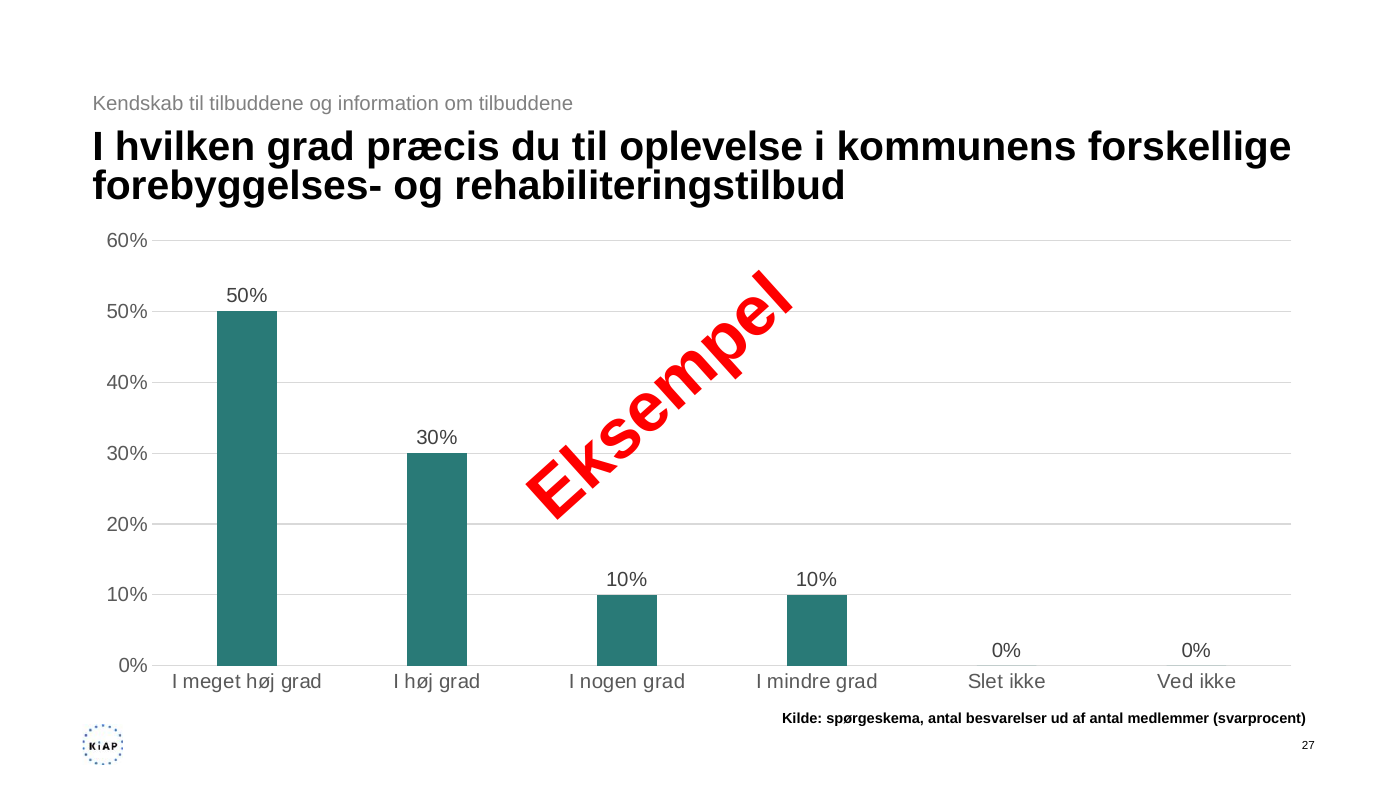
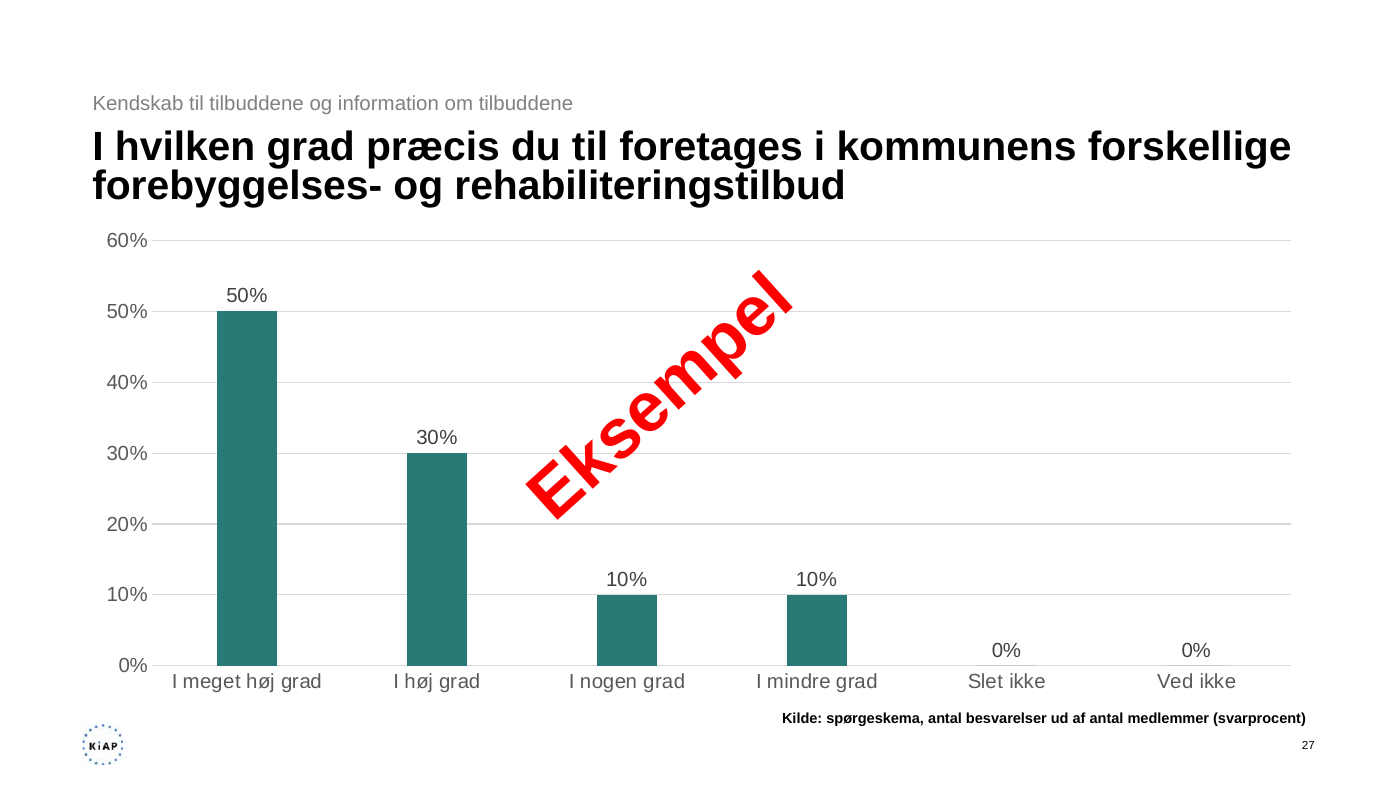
oplevelse: oplevelse -> foretages
